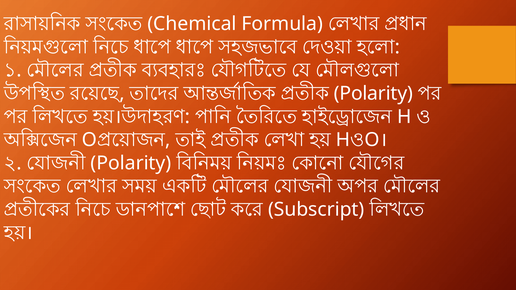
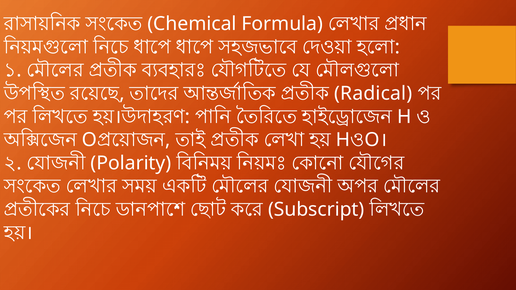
Polarity at (373, 94): Polarity -> Radical
